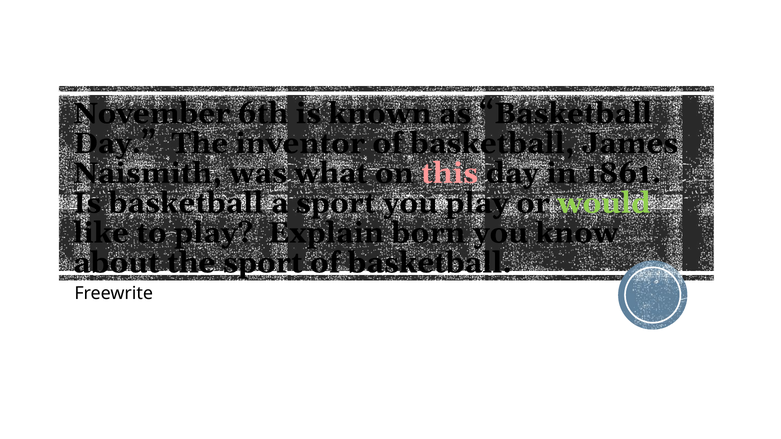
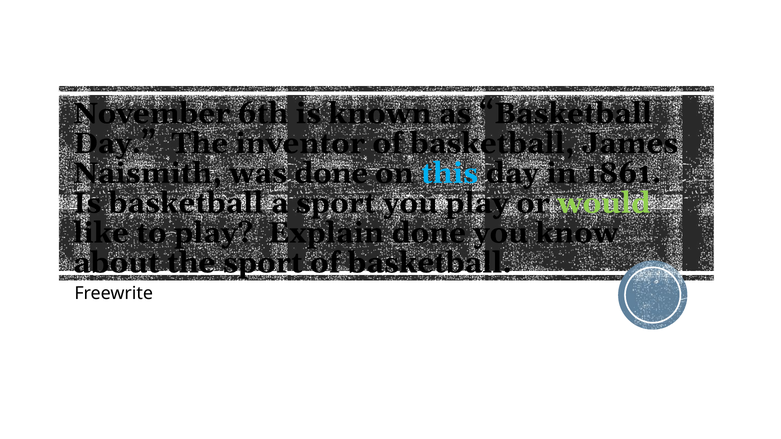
was what: what -> done
this colour: pink -> light blue
Explain born: born -> done
